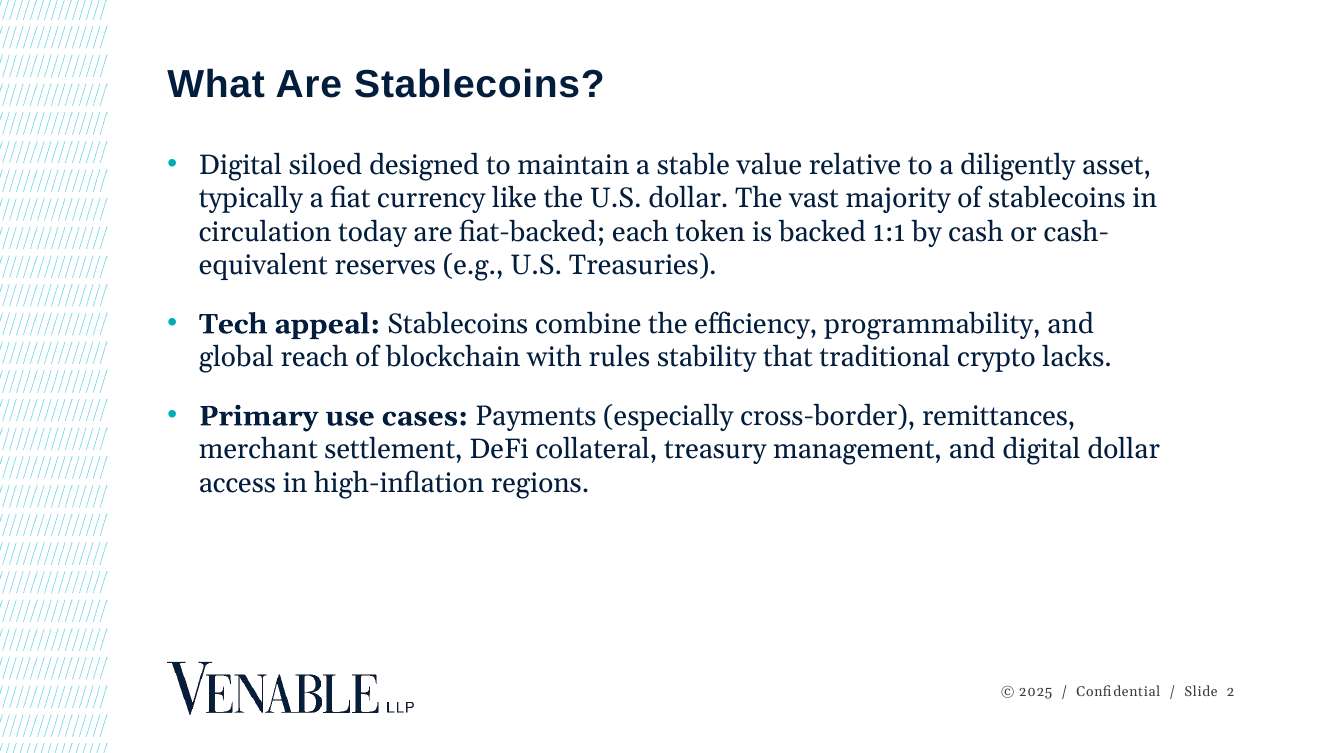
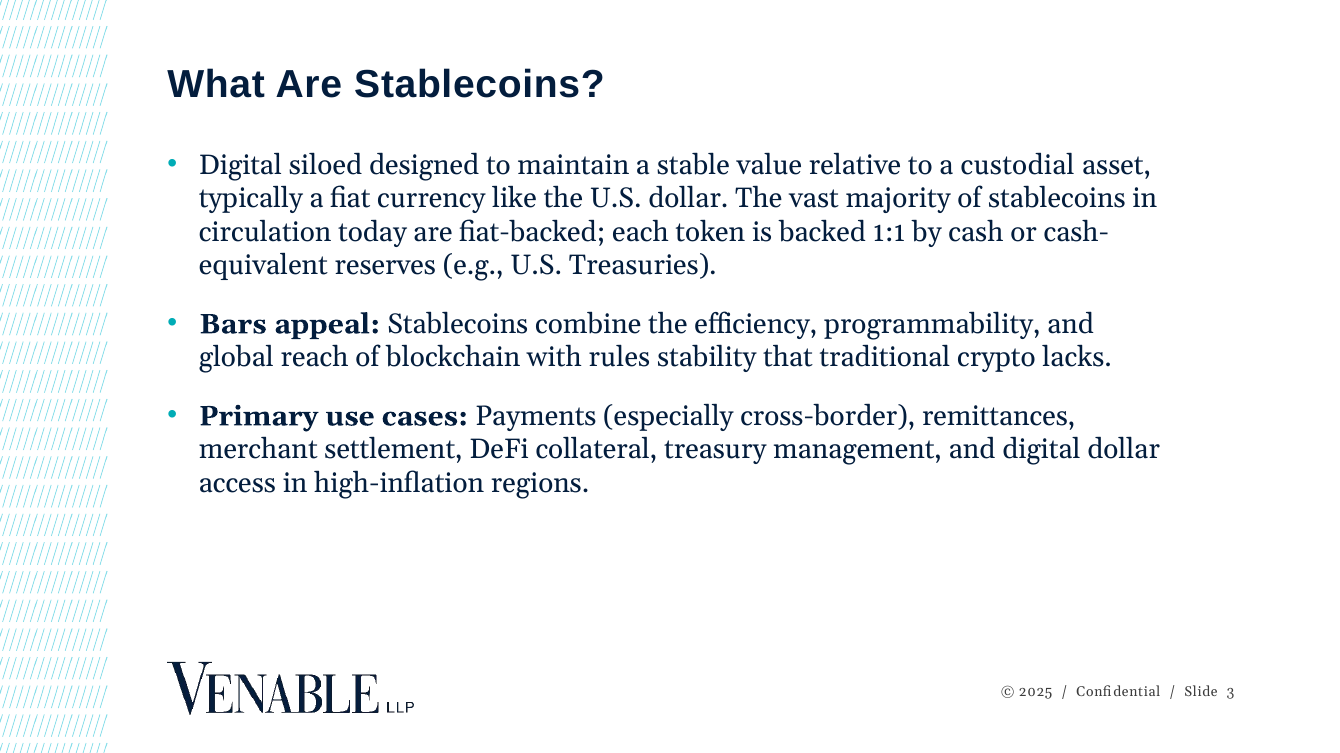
diligently: diligently -> custodial
Tech: Tech -> Bars
2: 2 -> 3
